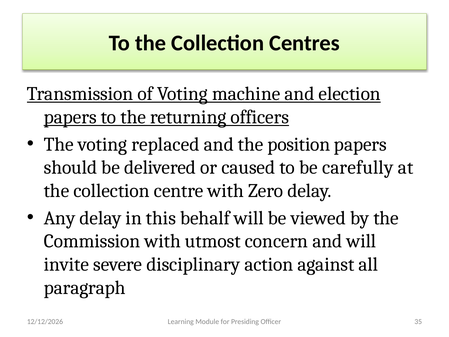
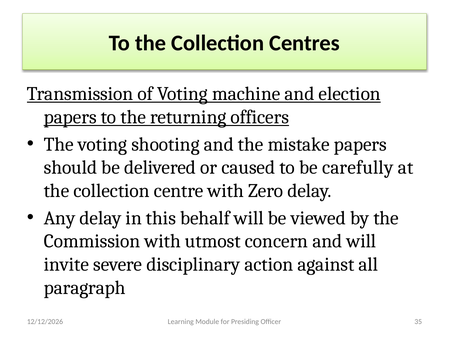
replaced: replaced -> shooting
position: position -> mistake
